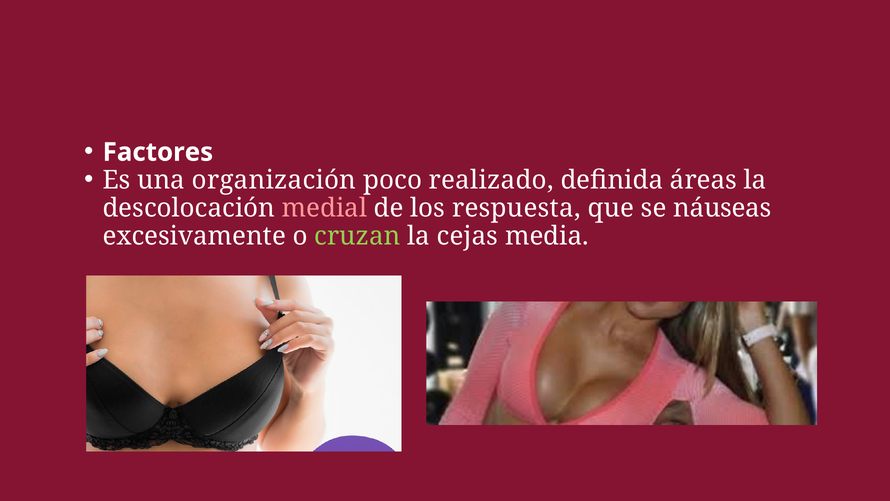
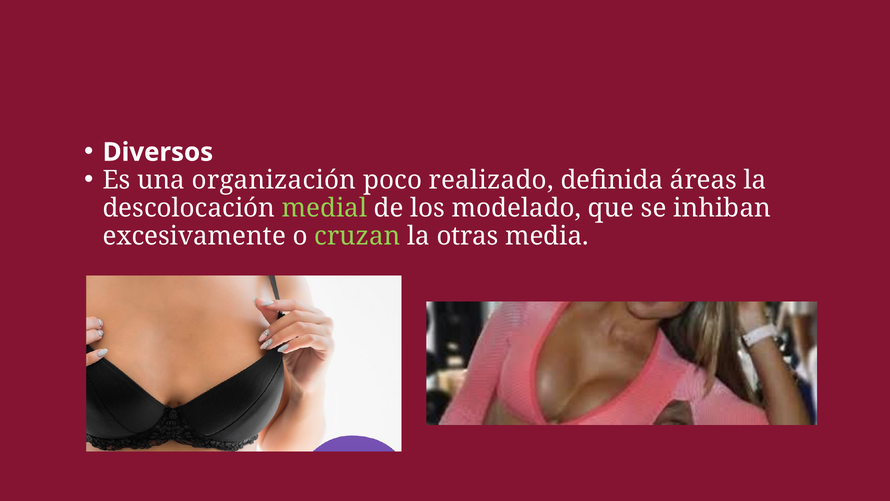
Factores: Factores -> Diversos
medial colour: pink -> light green
respuesta: respuesta -> modelado
náuseas: náuseas -> inhiban
cejas: cejas -> otras
